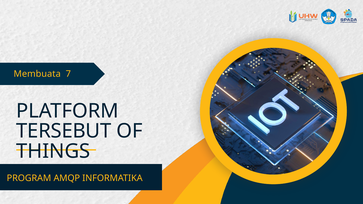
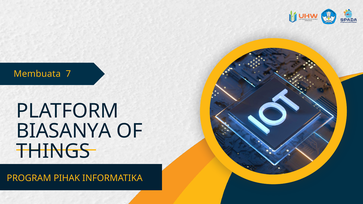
TERSEBUT: TERSEBUT -> BIASANYA
AMQP: AMQP -> PIHAK
